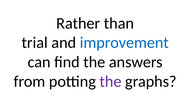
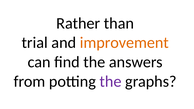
improvement colour: blue -> orange
